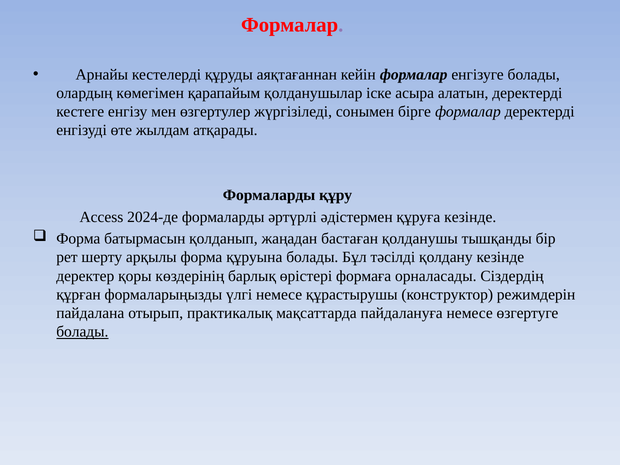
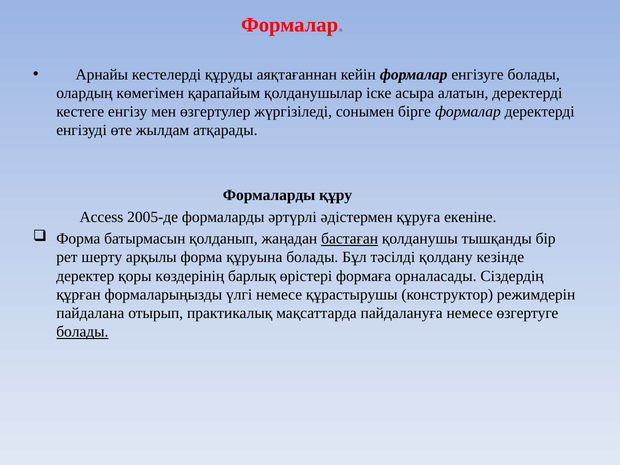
2024-де: 2024-де -> 2005-де
құруға кезінде: кезінде -> екеніне
бастаған underline: none -> present
